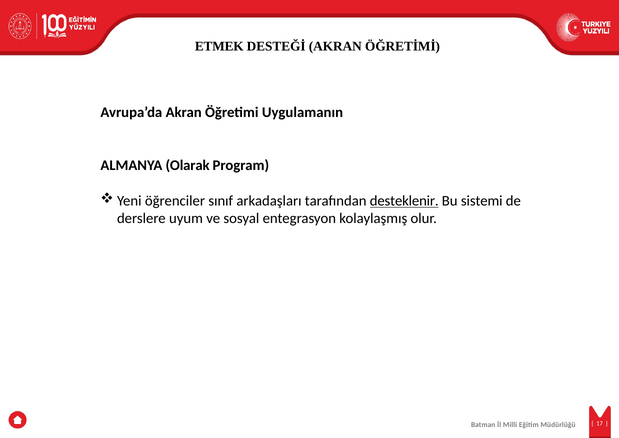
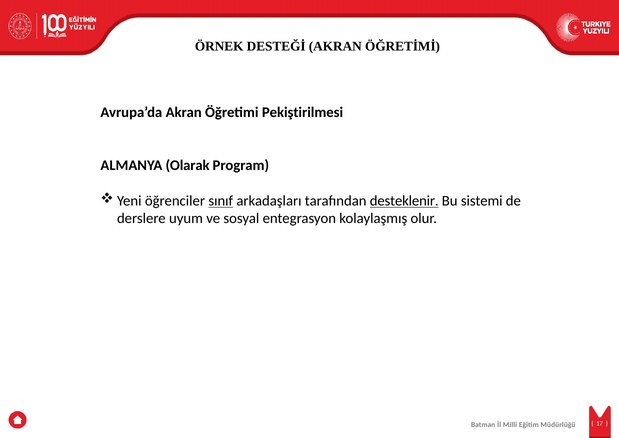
ETMEK: ETMEK -> ÖRNEK
Uygulamanın: Uygulamanın -> Pekiştirilmesi
sınıf underline: none -> present
